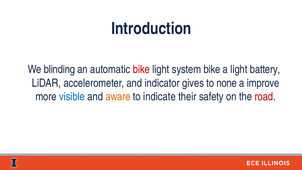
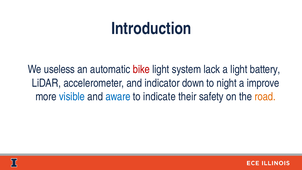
blinding: blinding -> useless
system bike: bike -> lack
gives: gives -> down
none: none -> night
aware colour: orange -> blue
road colour: red -> orange
